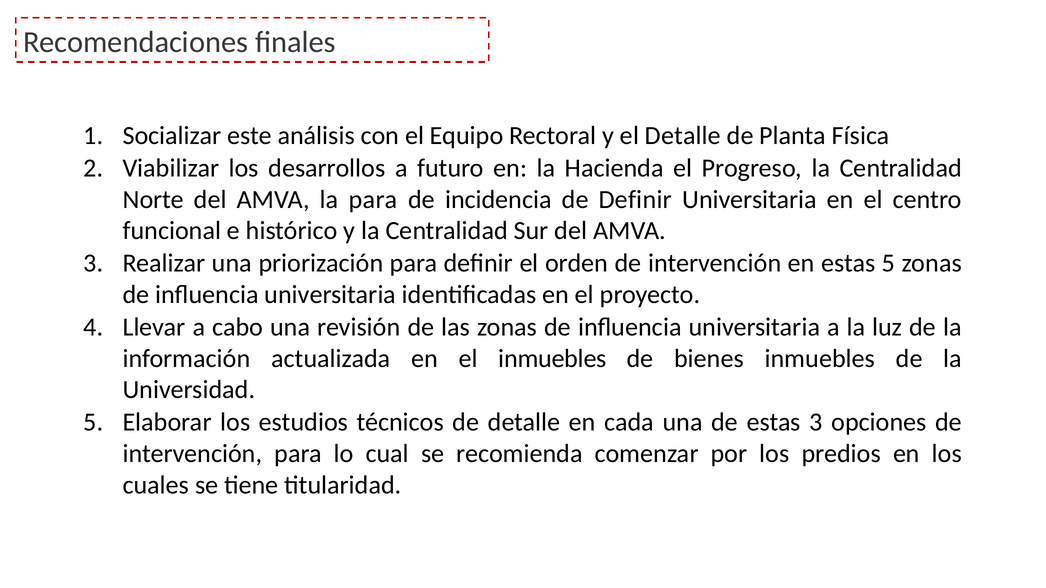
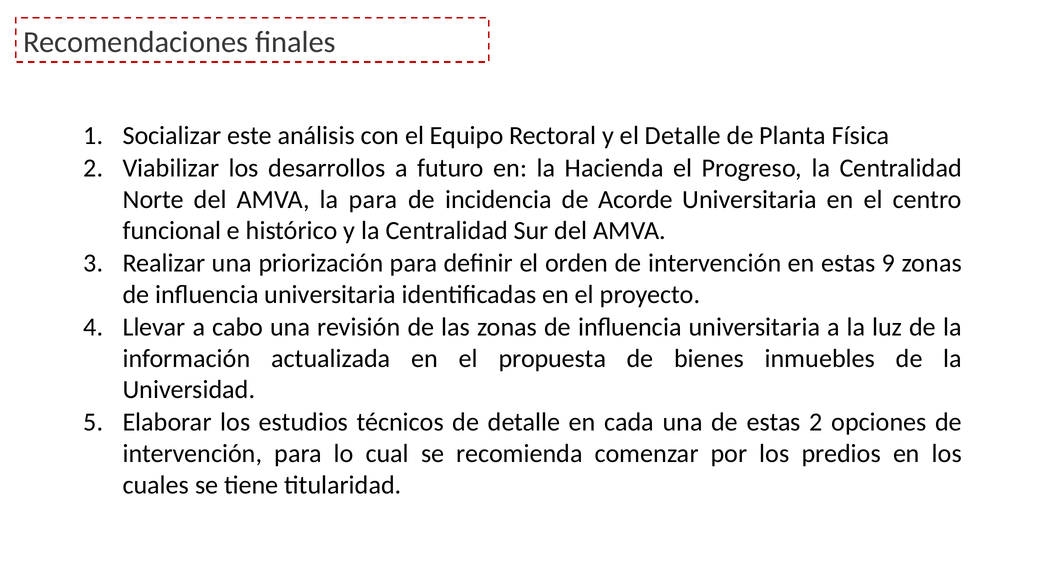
de Definir: Definir -> Acorde
estas 5: 5 -> 9
el inmuebles: inmuebles -> propuesta
estas 3: 3 -> 2
